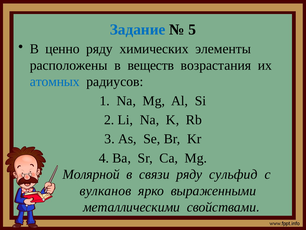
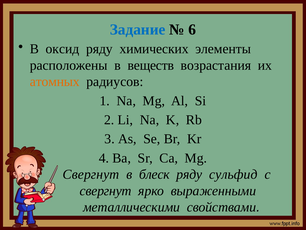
5: 5 -> 6
ценно: ценно -> оксид
атомных colour: blue -> orange
Молярной at (91, 174): Молярной -> Свергнут
связи: связи -> блеск
вулканов at (105, 190): вулканов -> свергнут
